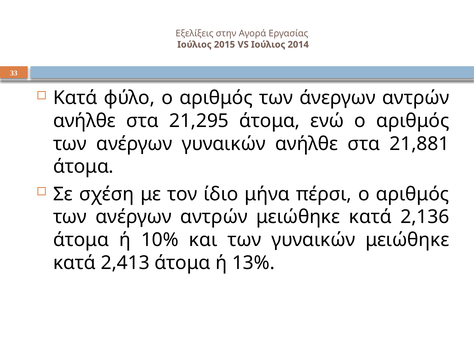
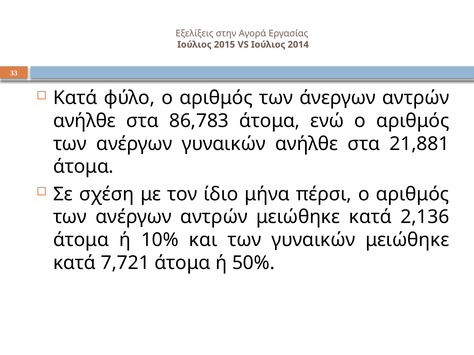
21,295: 21,295 -> 86,783
2,413: 2,413 -> 7,721
13%: 13% -> 50%
